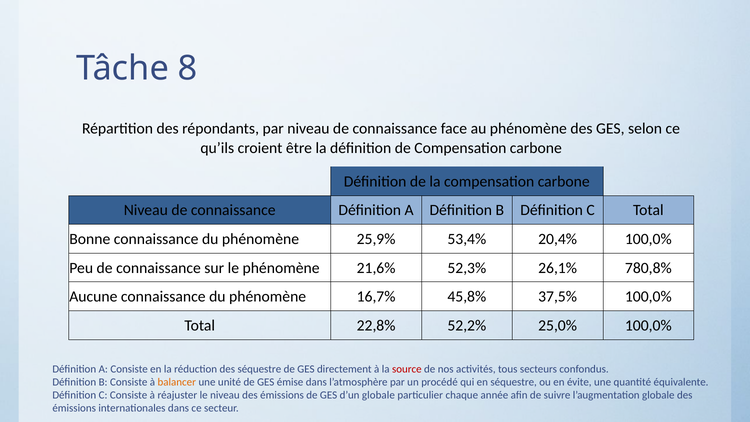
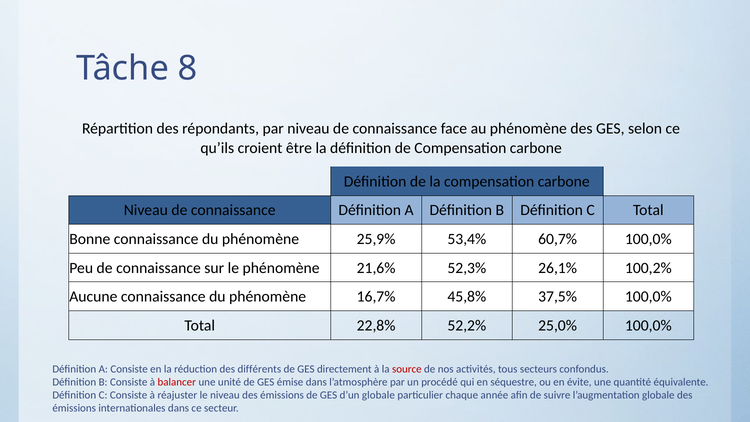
20,4%: 20,4% -> 60,7%
780,8%: 780,8% -> 100,2%
des séquestre: séquestre -> différents
balancer colour: orange -> red
